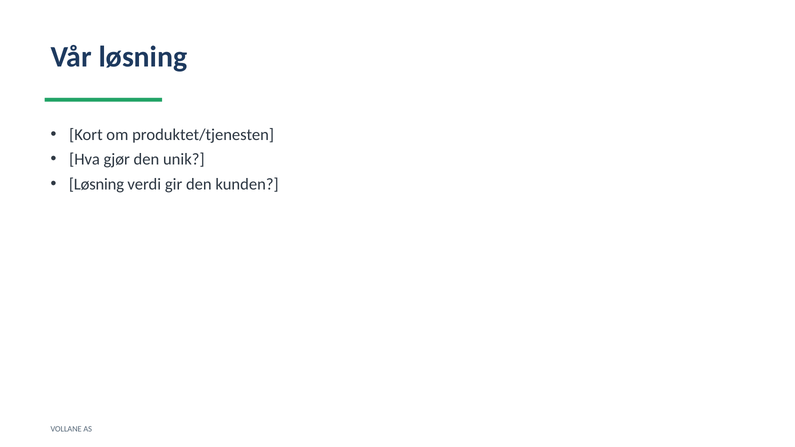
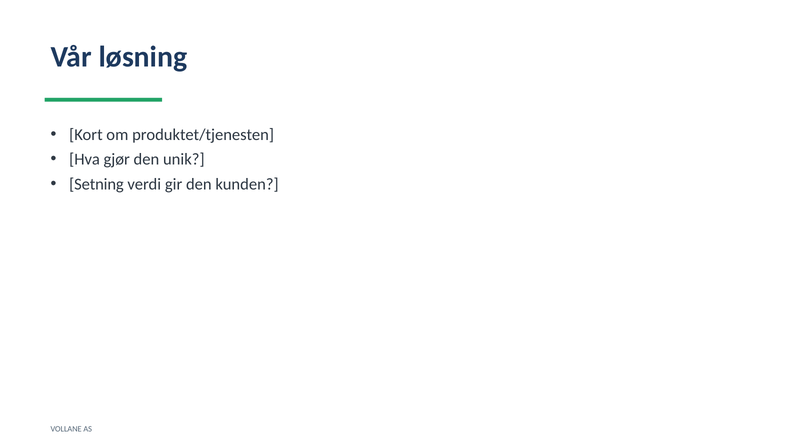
Løsning at (97, 184): Løsning -> Setning
